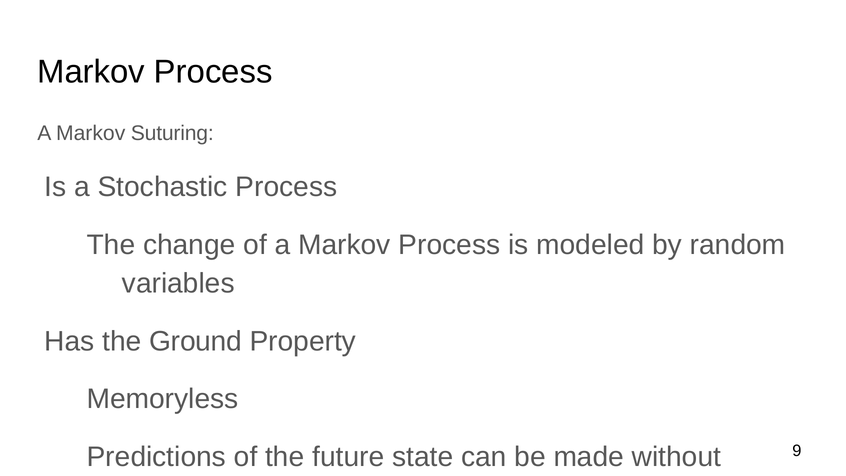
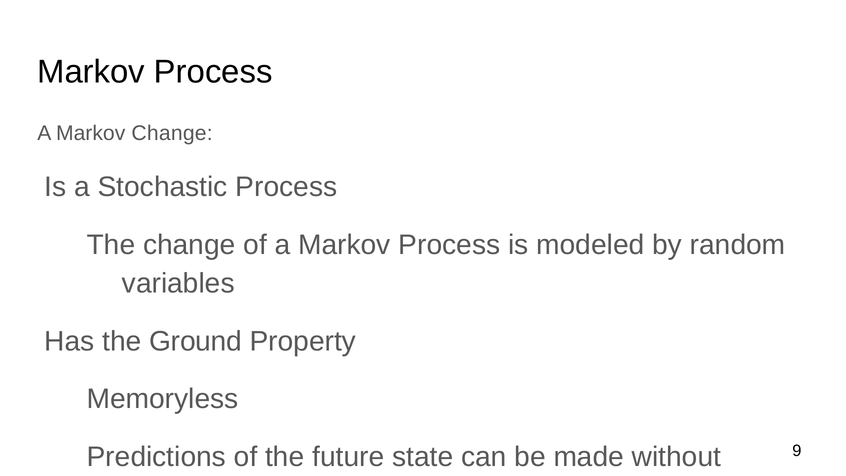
Markov Suturing: Suturing -> Change
